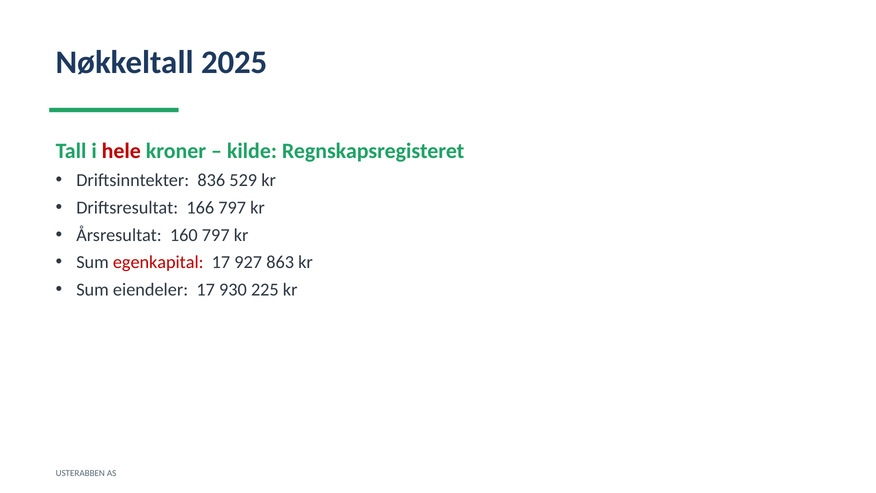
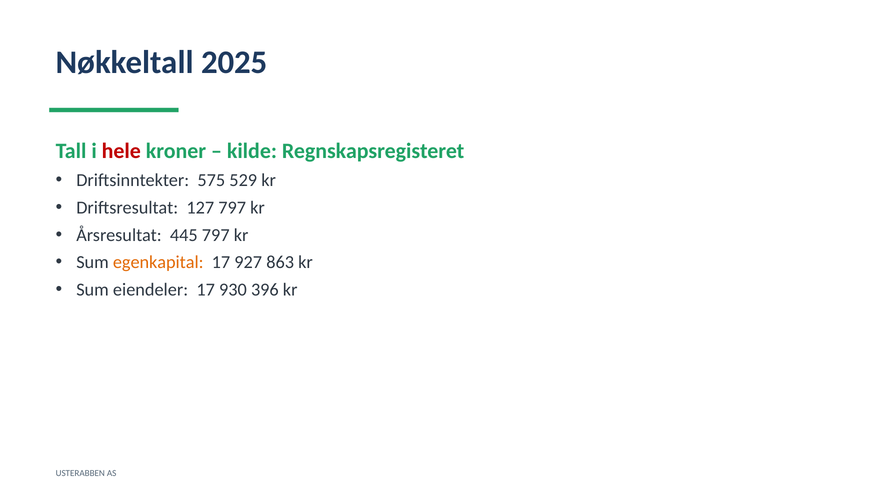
836: 836 -> 575
166: 166 -> 127
160: 160 -> 445
egenkapital colour: red -> orange
225: 225 -> 396
